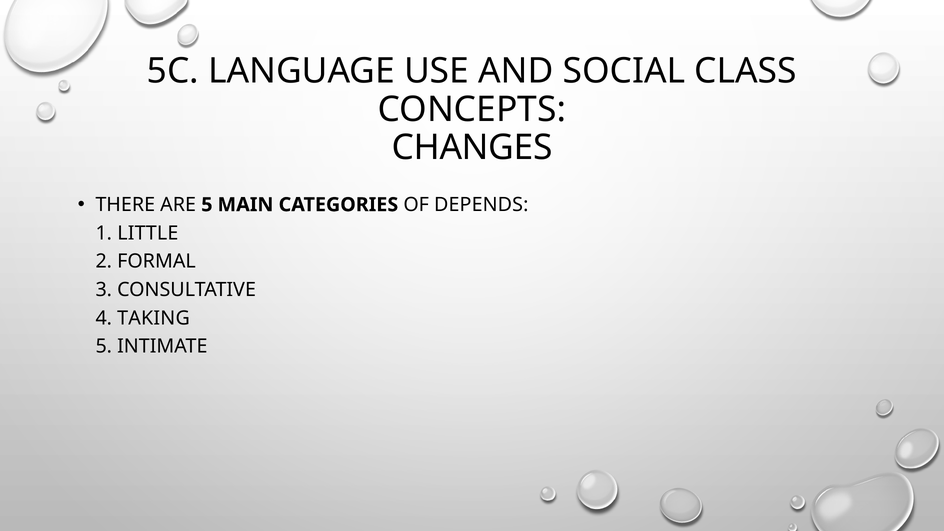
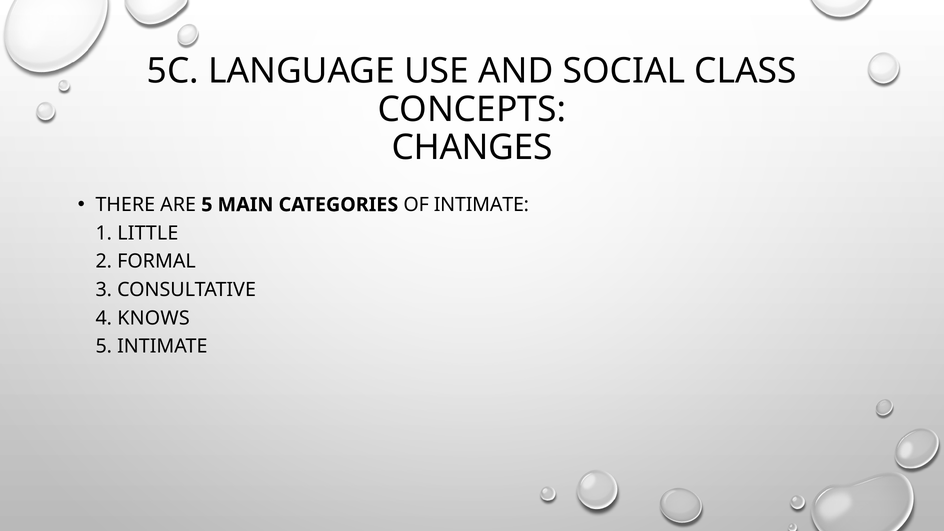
OF DEPENDS: DEPENDS -> INTIMATE
TAKING: TAKING -> KNOWS
